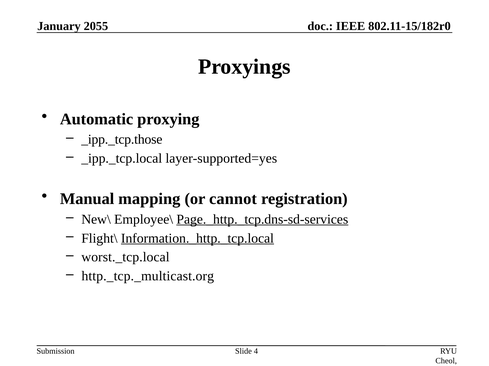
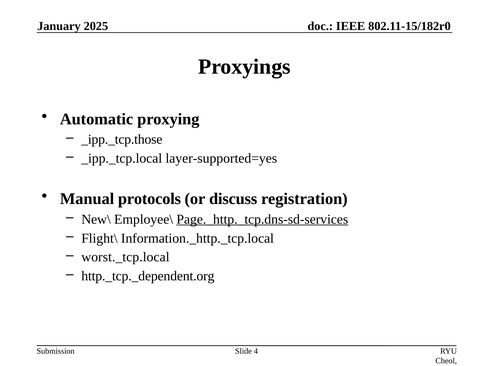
2055: 2055 -> 2025
mapping: mapping -> protocols
cannot: cannot -> discuss
Information._http._tcp.local underline: present -> none
http._tcp._multicast.org: http._tcp._multicast.org -> http._tcp._dependent.org
